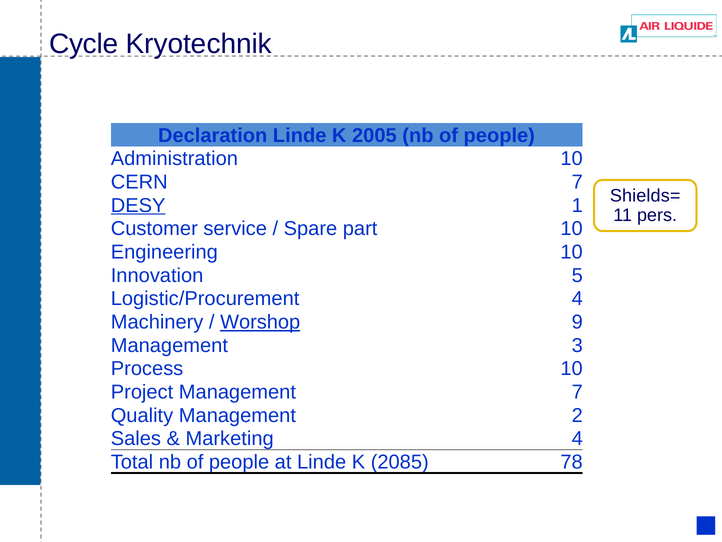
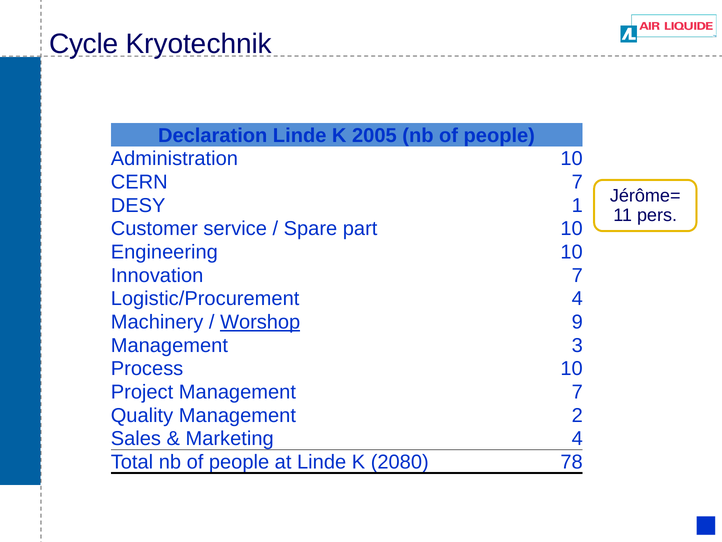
Shields=: Shields= -> Jérôme=
DESY underline: present -> none
Innovation 5: 5 -> 7
2085: 2085 -> 2080
